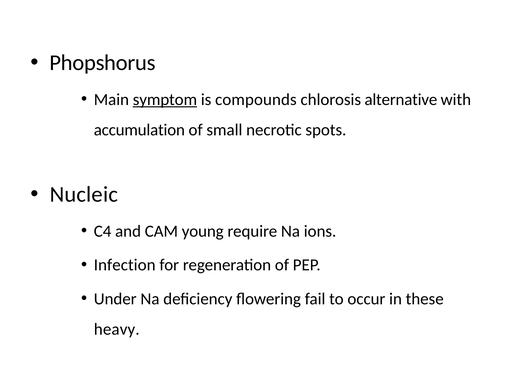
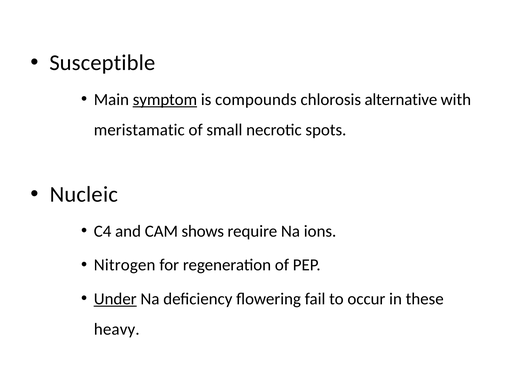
Phopshorus: Phopshorus -> Susceptible
accumulation: accumulation -> meristamatic
young: young -> shows
Infection: Infection -> Nitrogen
Under underline: none -> present
